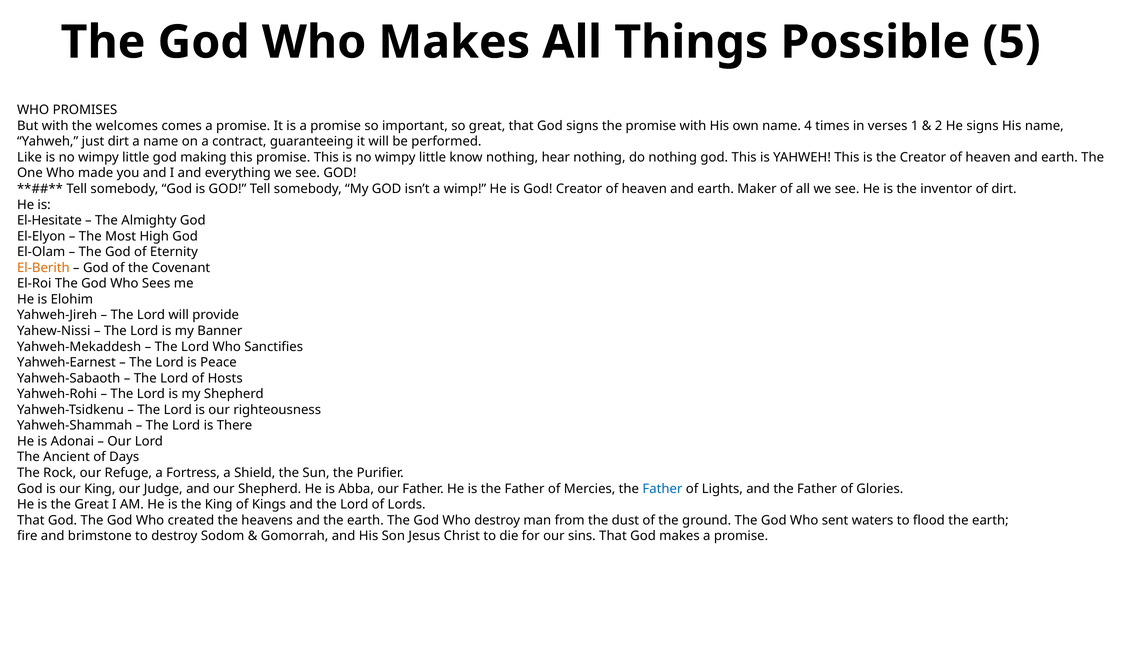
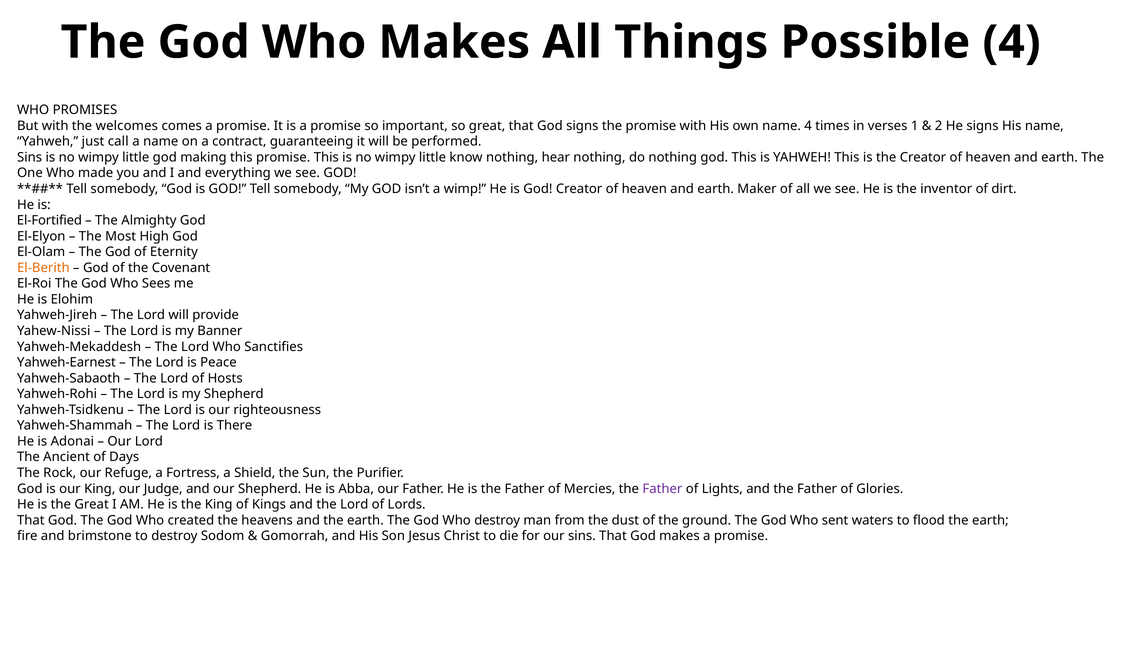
Possible 5: 5 -> 4
just dirt: dirt -> call
Like at (30, 157): Like -> Sins
El-Hesitate: El-Hesitate -> El-Fortified
Father at (662, 488) colour: blue -> purple
